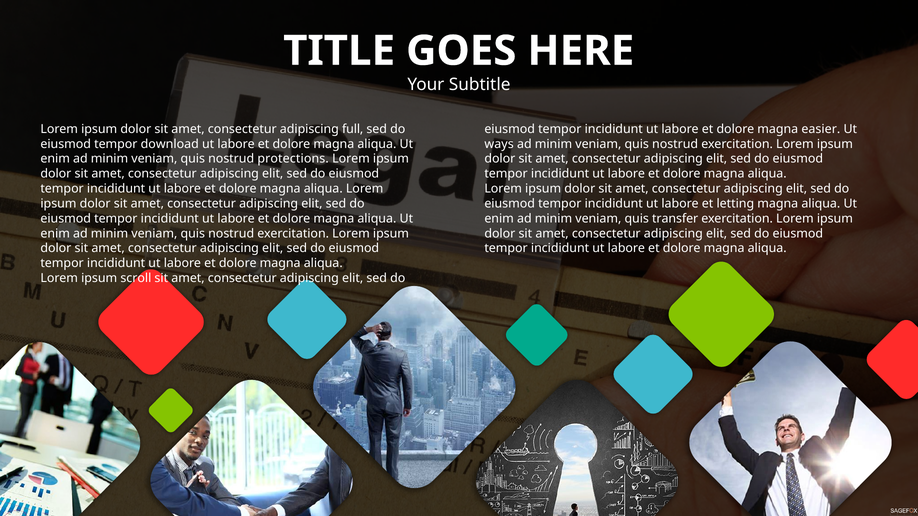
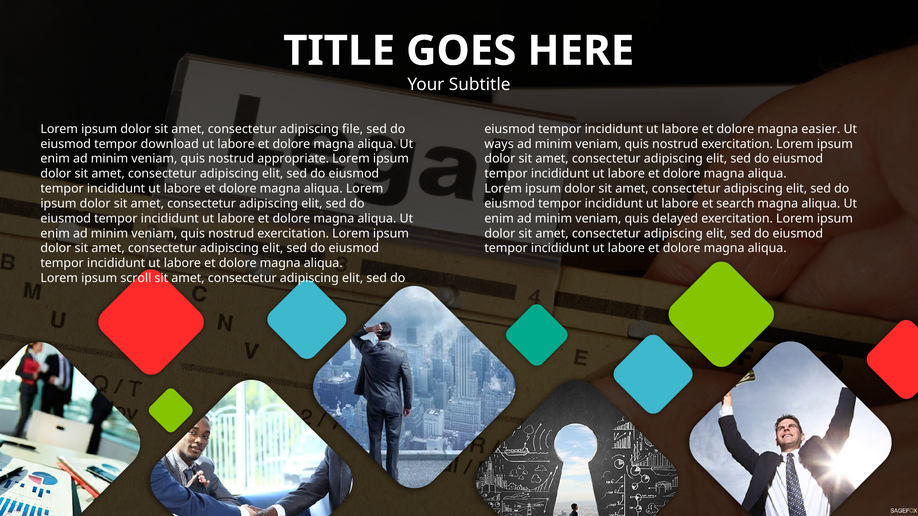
full: full -> file
protections: protections -> appropriate
letting: letting -> search
transfer: transfer -> delayed
